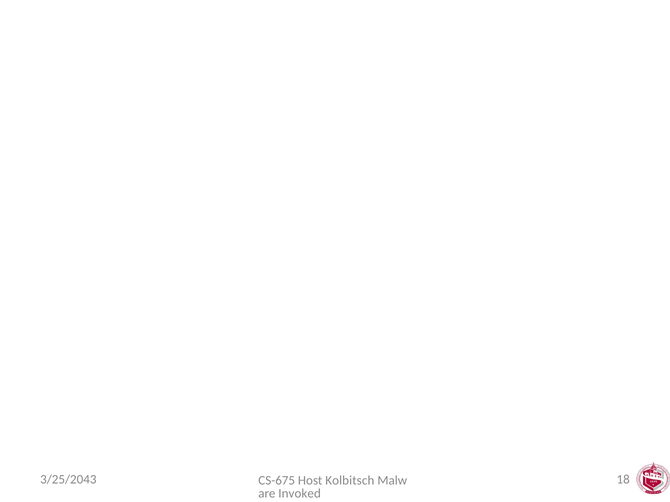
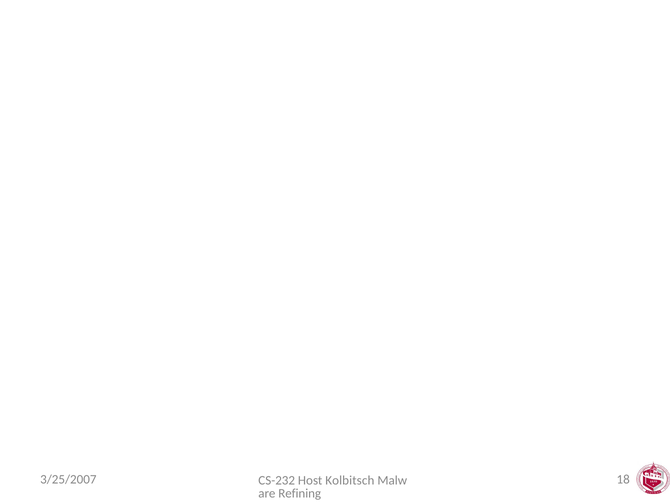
3/25/2043: 3/25/2043 -> 3/25/2007
CS-675: CS-675 -> CS-232
Invoked: Invoked -> Refining
